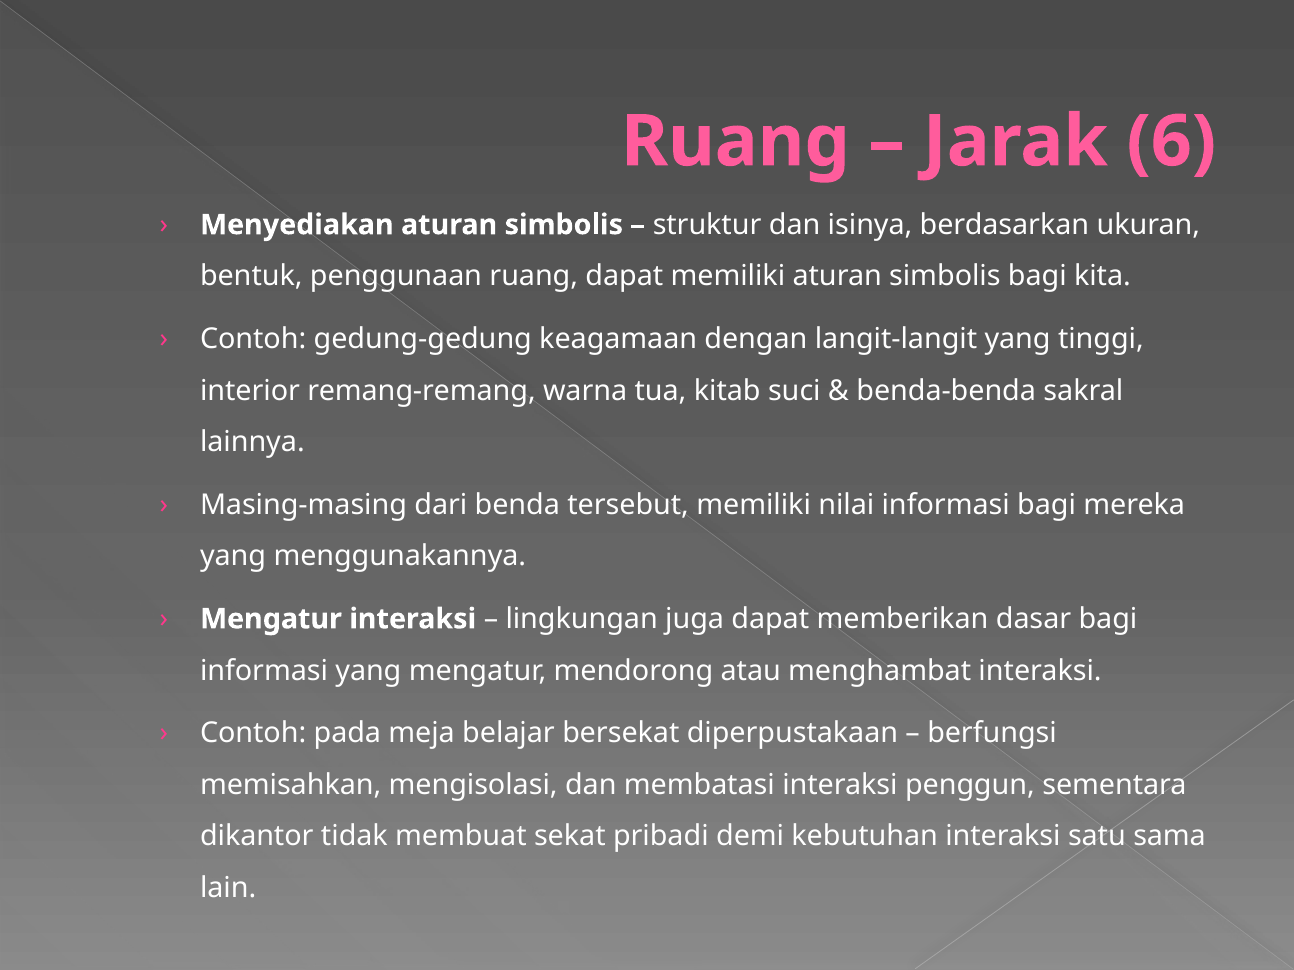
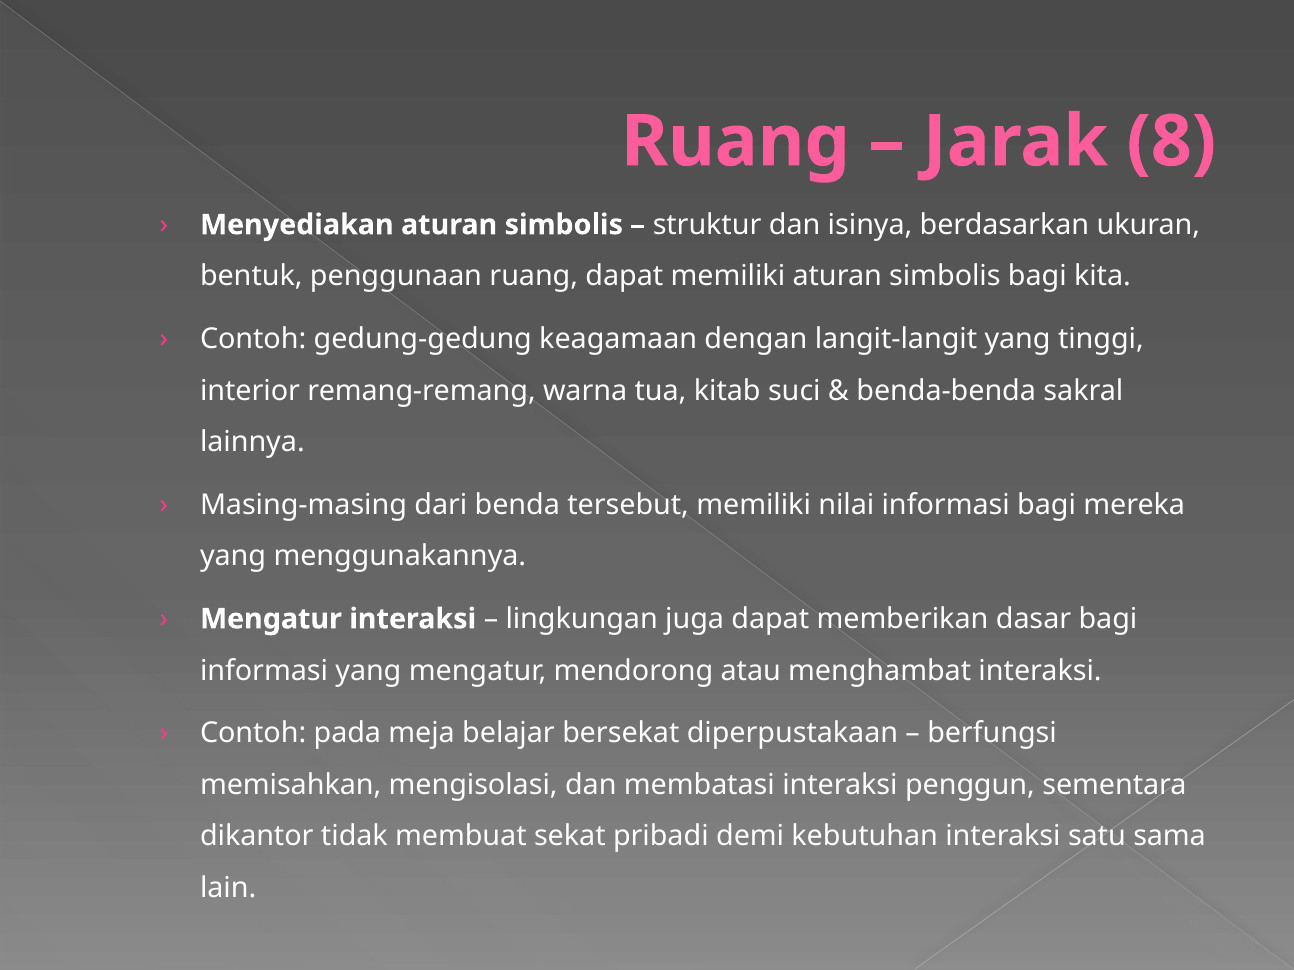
6: 6 -> 8
